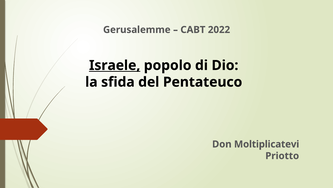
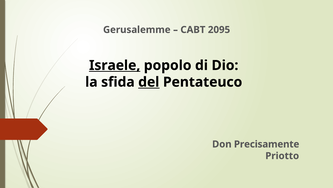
2022: 2022 -> 2095
del underline: none -> present
Moltiplicatevi: Moltiplicatevi -> Precisamente
